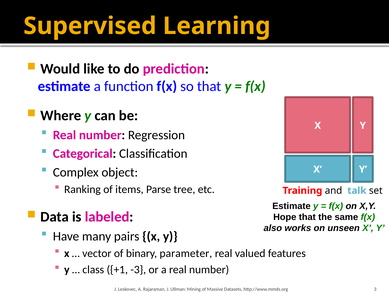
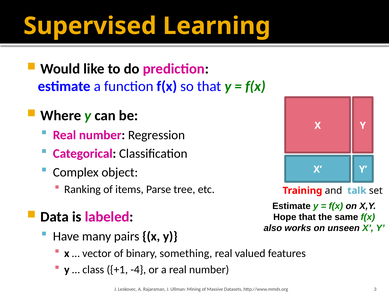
parameter: parameter -> something
-3: -3 -> -4
